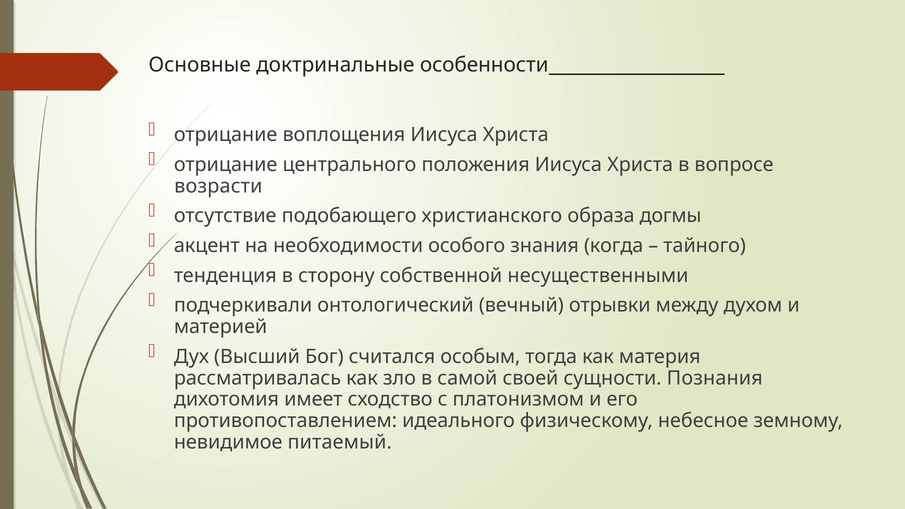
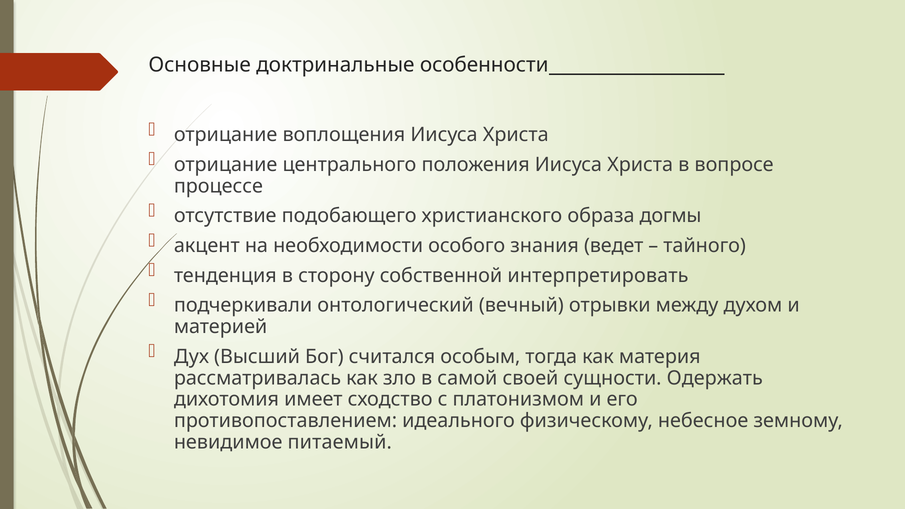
возрасти: возрасти -> процессе
когда: когда -> ведет
несущественными: несущественными -> интерпретировать
Познания: Познания -> Одержать
